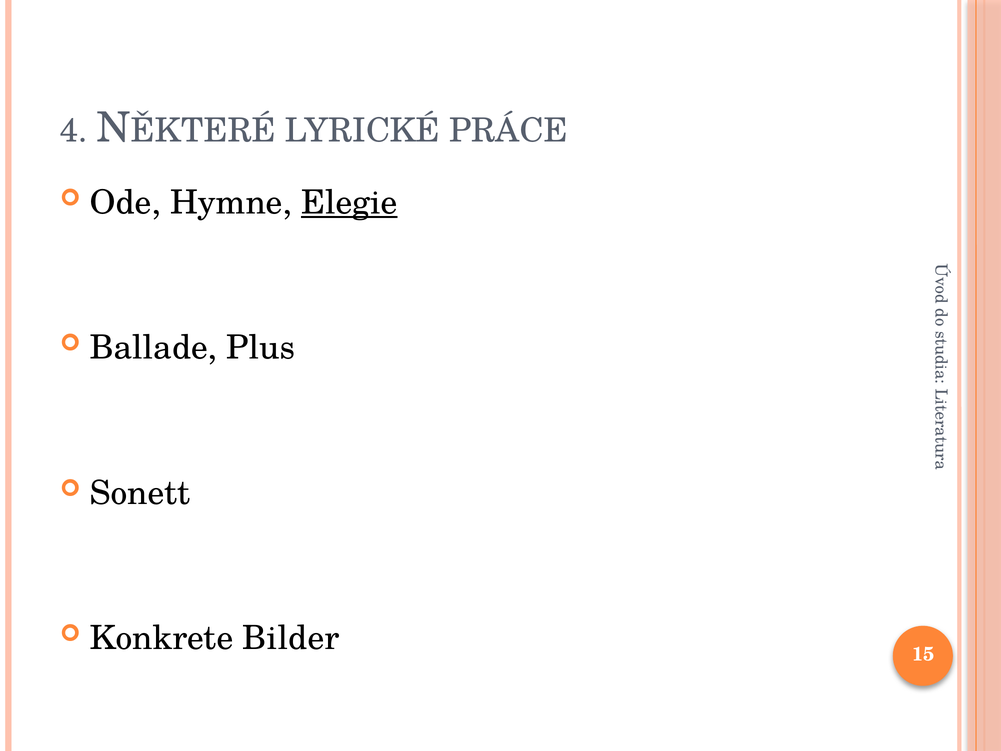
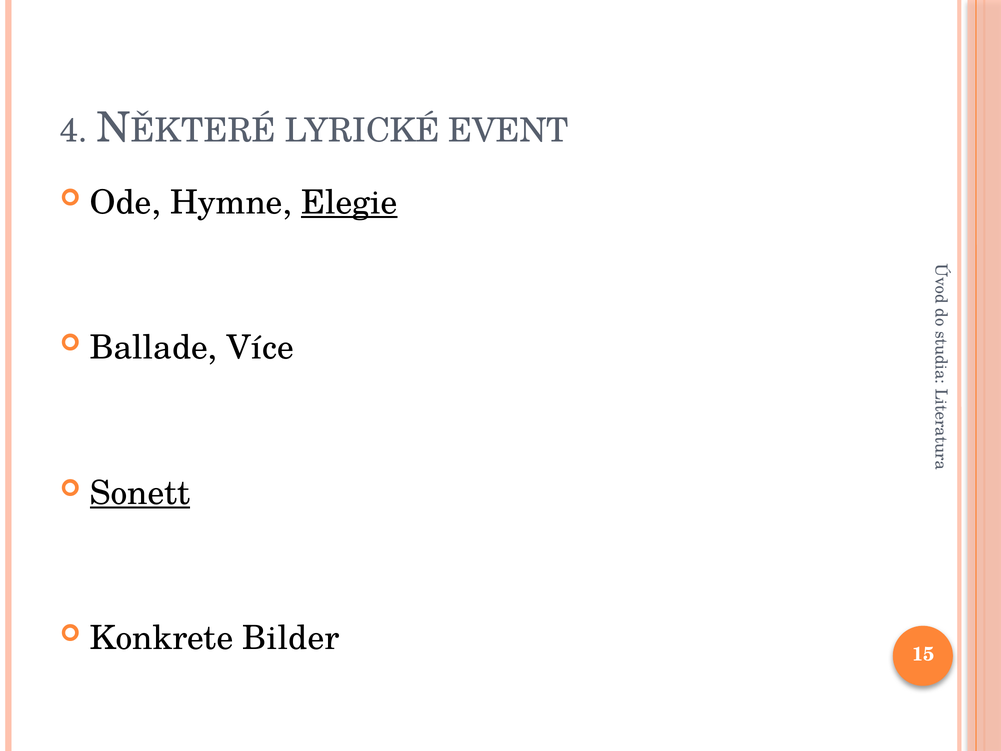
PRÁCE: PRÁCE -> EVENT
Plus: Plus -> Více
Sonett underline: none -> present
